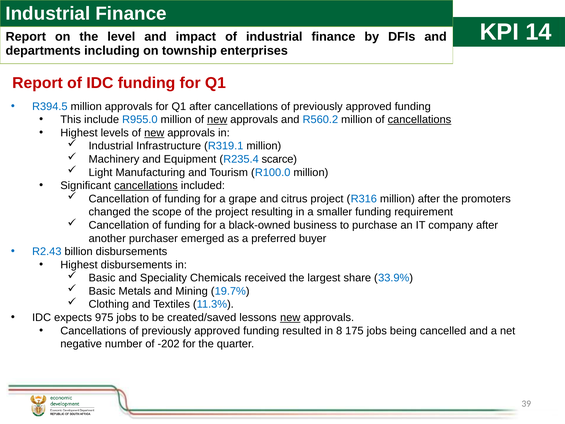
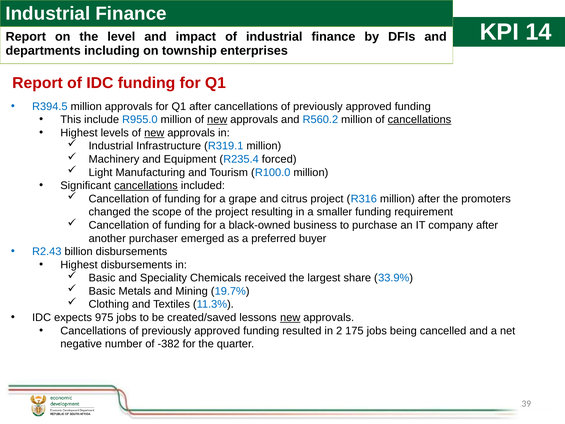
scarce: scarce -> forced
8: 8 -> 2
-202: -202 -> -382
